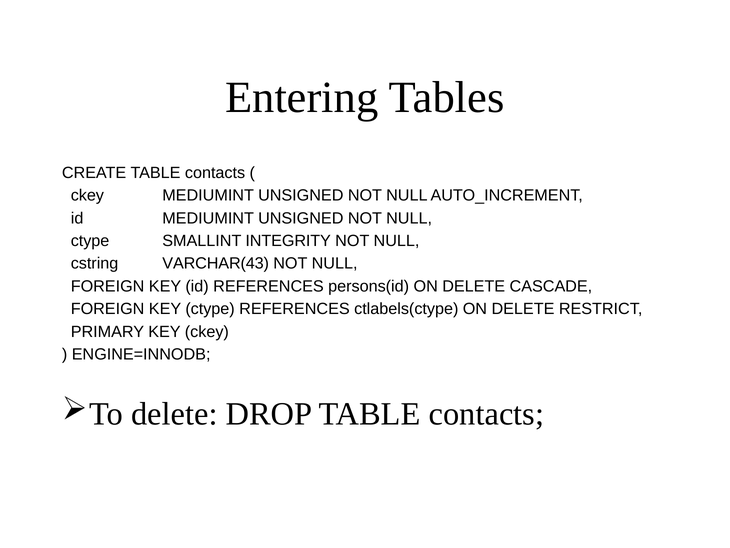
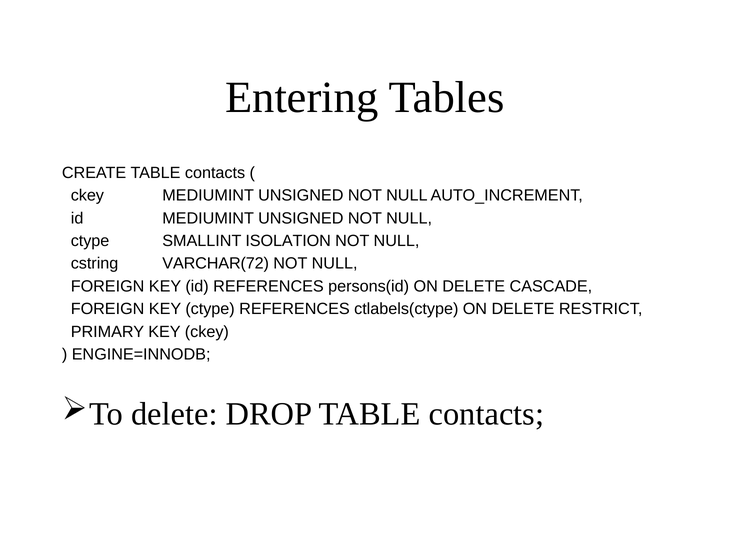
INTEGRITY: INTEGRITY -> ISOLATION
VARCHAR(43: VARCHAR(43 -> VARCHAR(72
